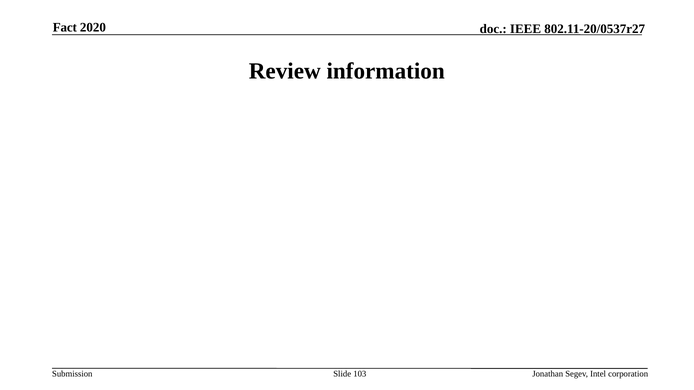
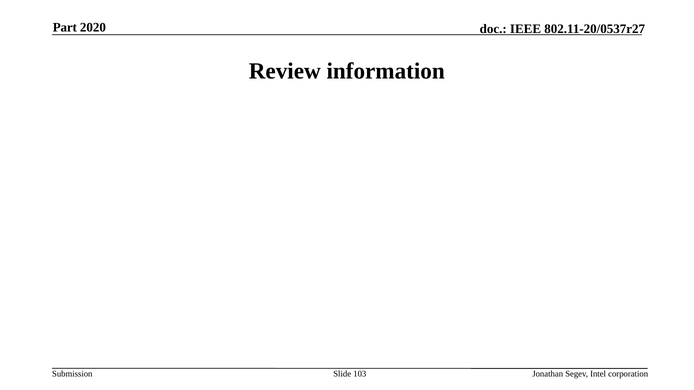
Fact: Fact -> Part
